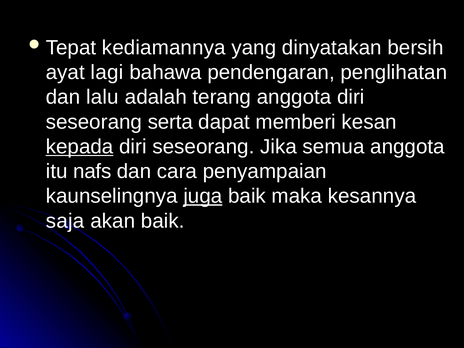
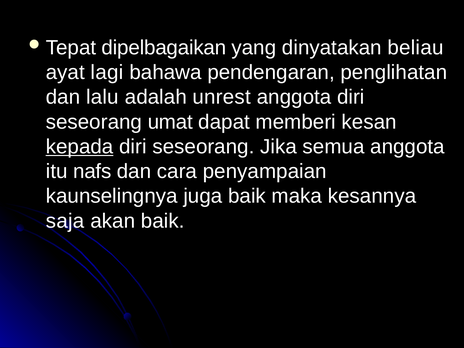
kediamannya: kediamannya -> dipelbagaikan
bersih: bersih -> beliau
terang: terang -> unrest
serta: serta -> umat
juga underline: present -> none
